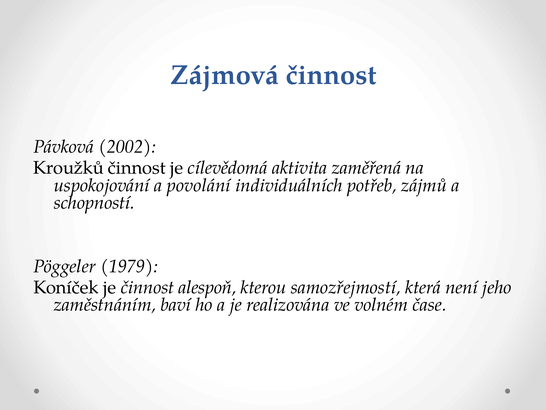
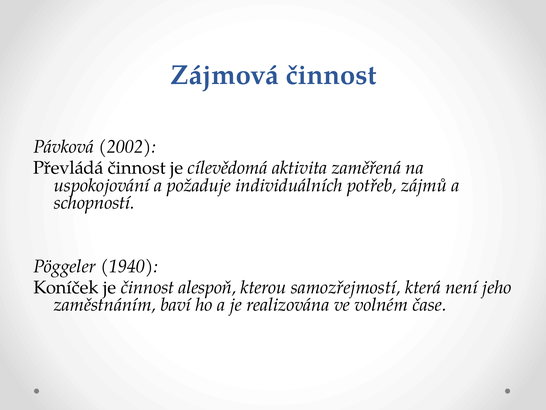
Kroužků: Kroužků -> Převládá
povolání: povolání -> požaduje
1979: 1979 -> 1940
